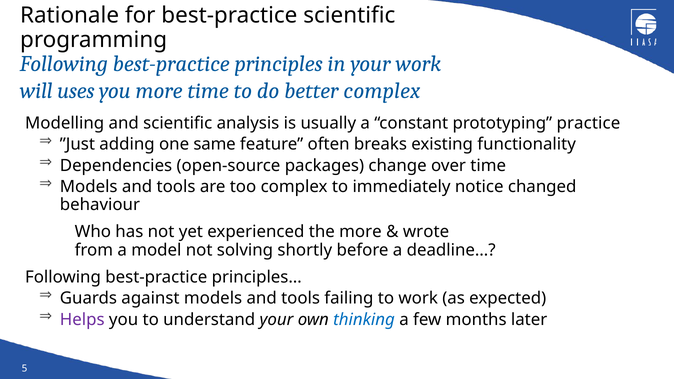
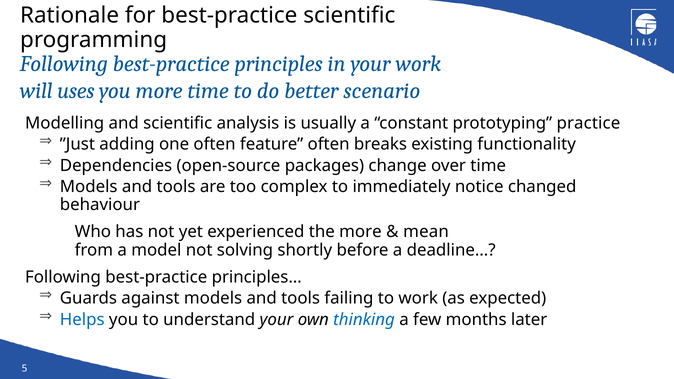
better complex: complex -> scenario
one same: same -> often
wrote: wrote -> mean
Helps colour: purple -> blue
